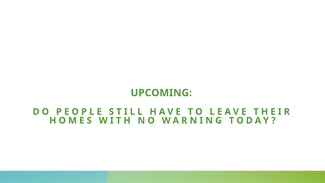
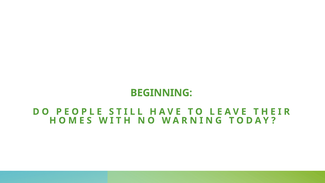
UPCOMING: UPCOMING -> BEGINNING
